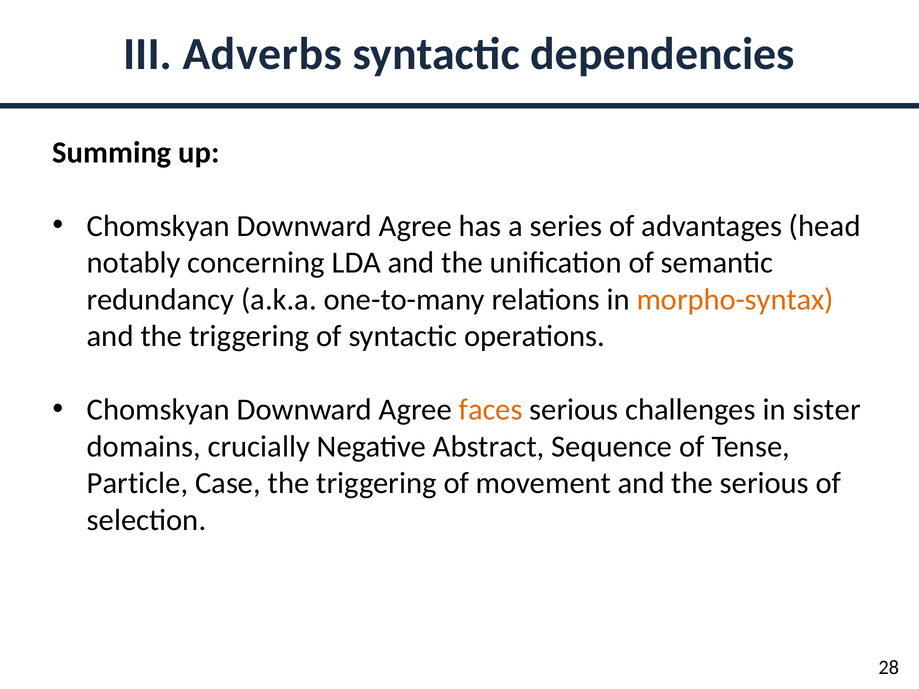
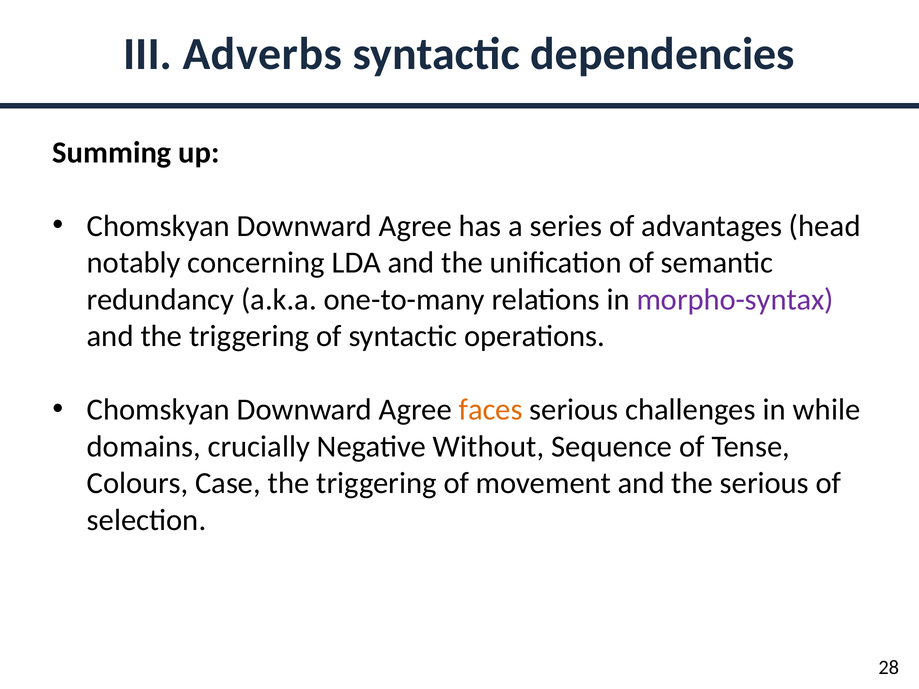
morpho-syntax colour: orange -> purple
sister: sister -> while
Abstract: Abstract -> Without
Particle: Particle -> Colours
